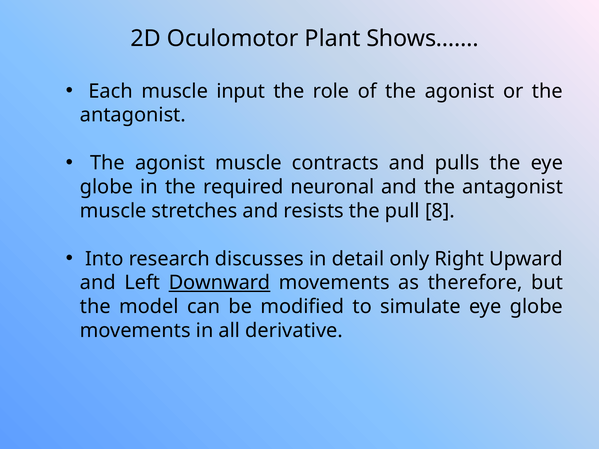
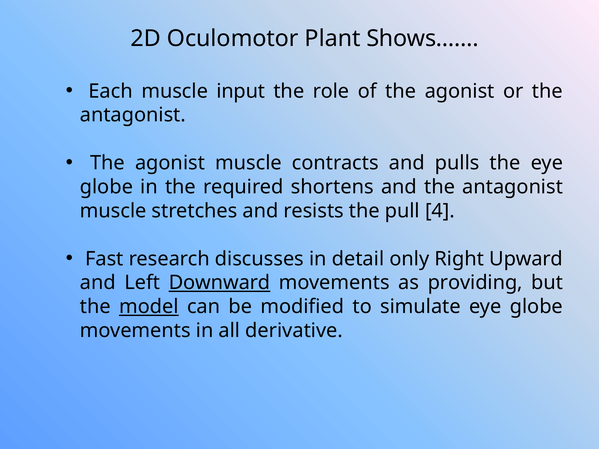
neuronal: neuronal -> shortens
8: 8 -> 4
Into: Into -> Fast
therefore: therefore -> providing
model underline: none -> present
